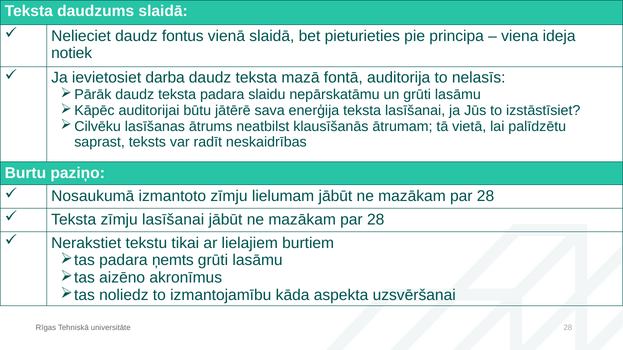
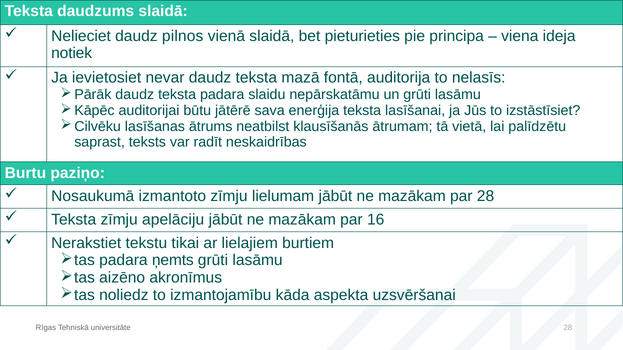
fontus: fontus -> pilnos
darba: darba -> nevar
zīmju lasīšanai: lasīšanai -> apelāciju
28 at (376, 220): 28 -> 16
